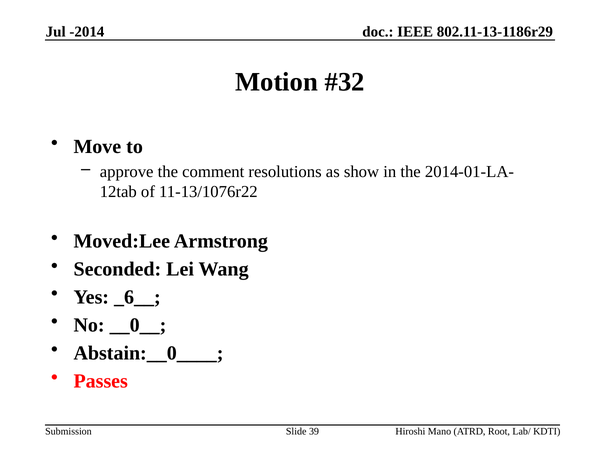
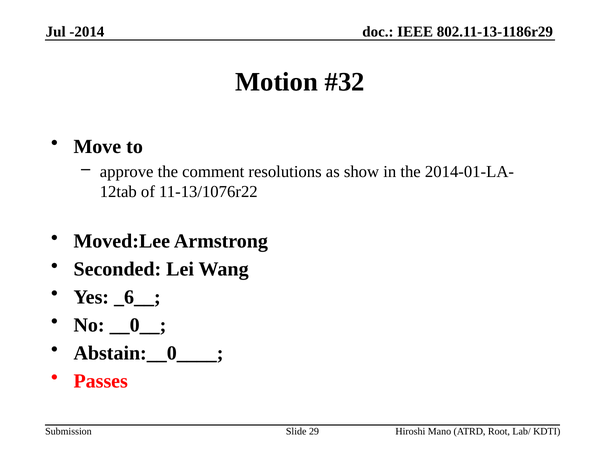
39: 39 -> 29
